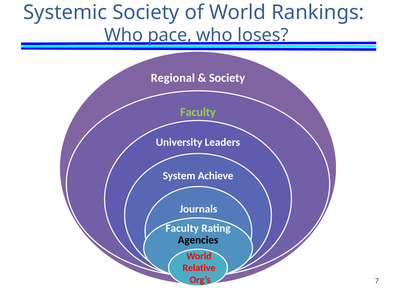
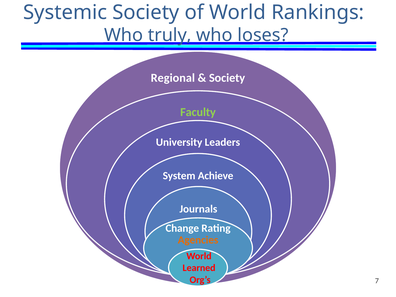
pace: pace -> truly
Faculty at (182, 228): Faculty -> Change
Agencies colour: black -> orange
Relative: Relative -> Learned
